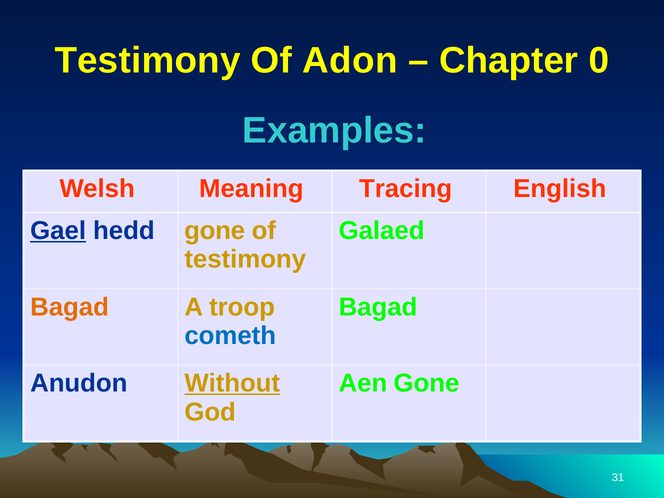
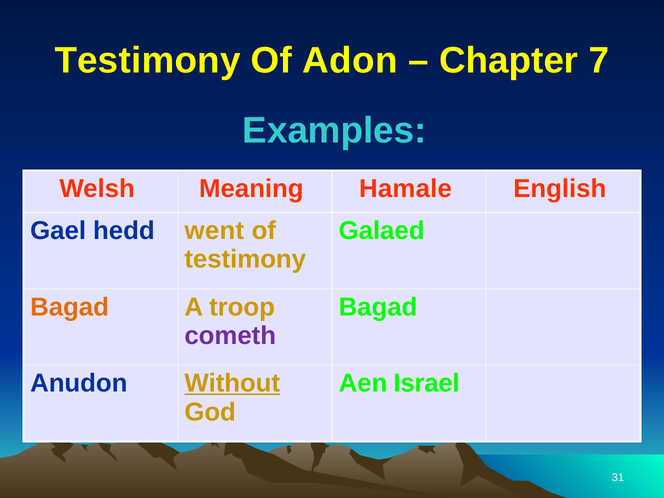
0: 0 -> 7
Tracing: Tracing -> Hamale
Gael underline: present -> none
hedd gone: gone -> went
cometh colour: blue -> purple
Aen Gone: Gone -> Israel
